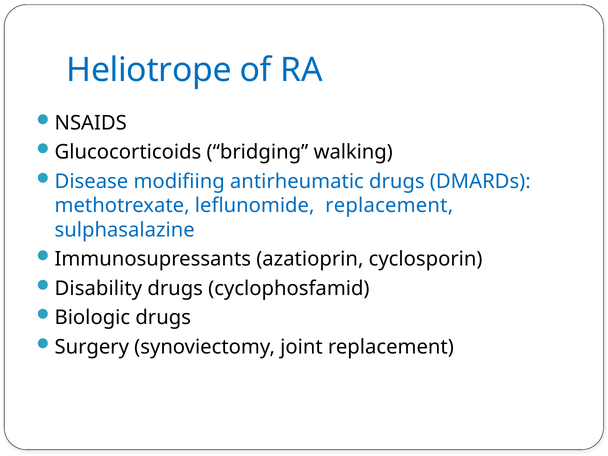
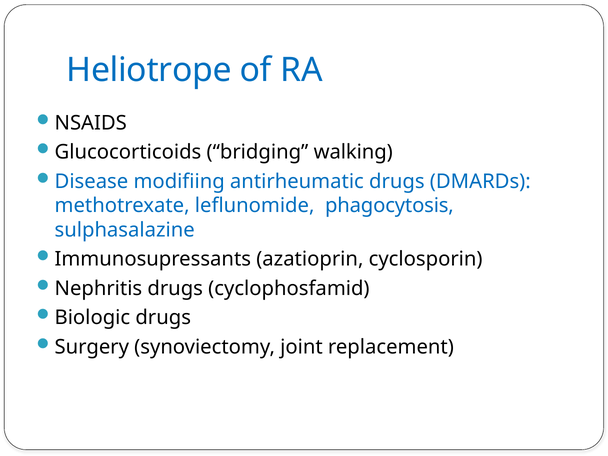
leflunomide replacement: replacement -> phagocytosis
Disability: Disability -> Nephritis
